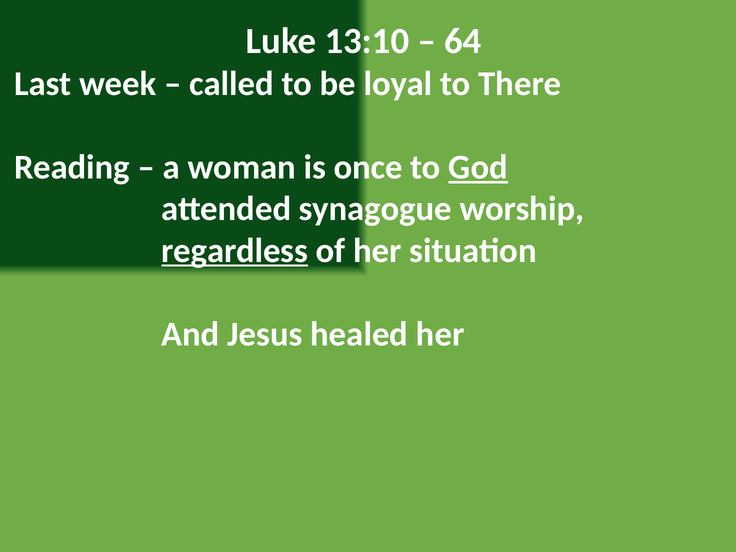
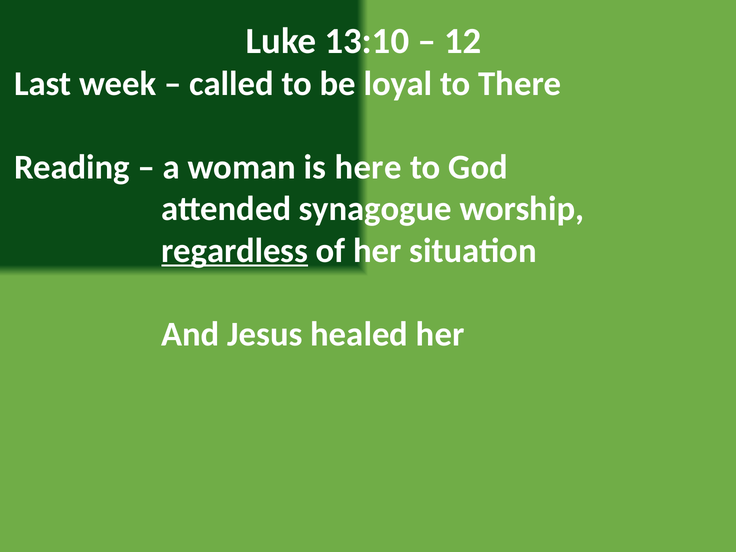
64: 64 -> 12
once: once -> here
God underline: present -> none
